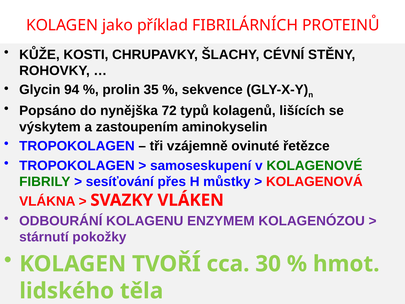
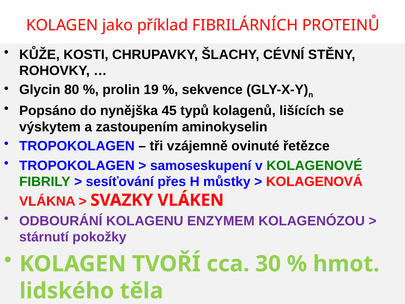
94: 94 -> 80
35: 35 -> 19
72: 72 -> 45
